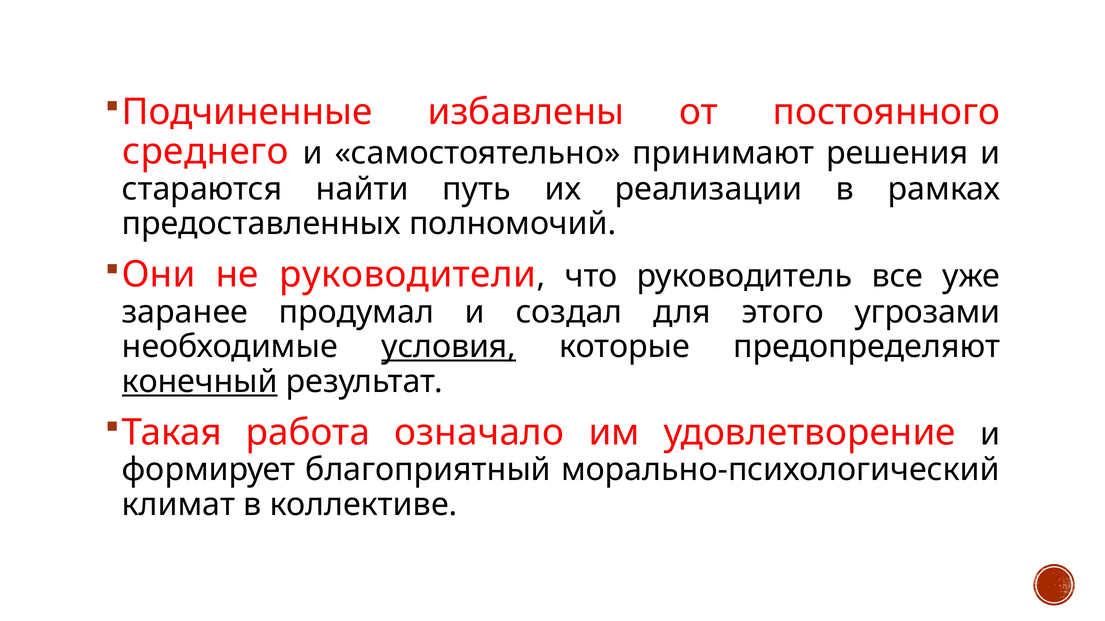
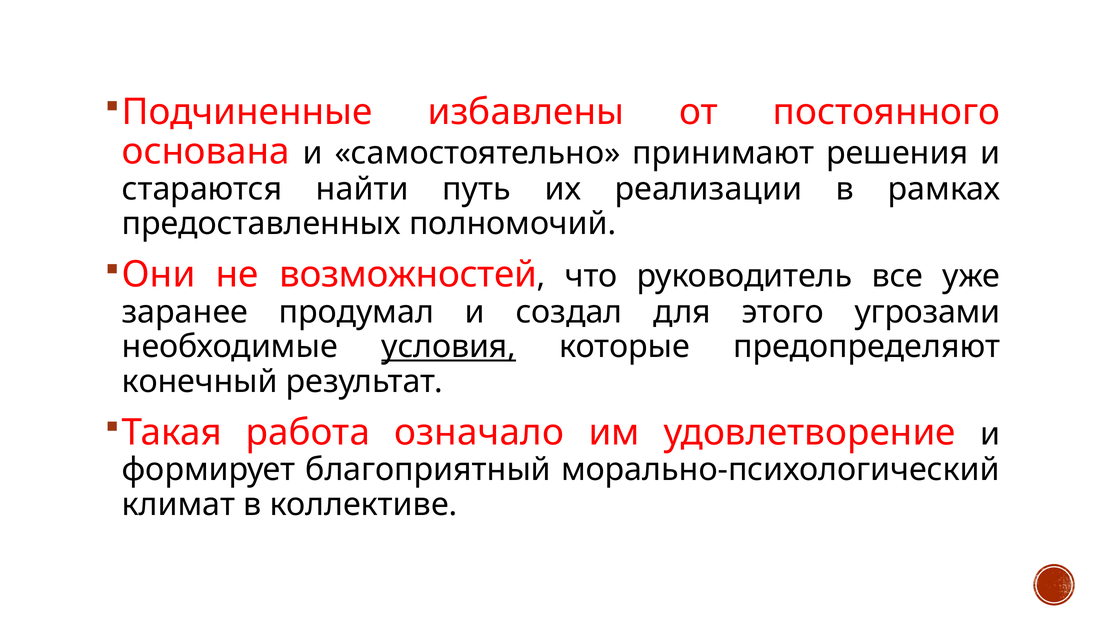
среднего: среднего -> основана
руководители: руководители -> возможностей
конечный underline: present -> none
